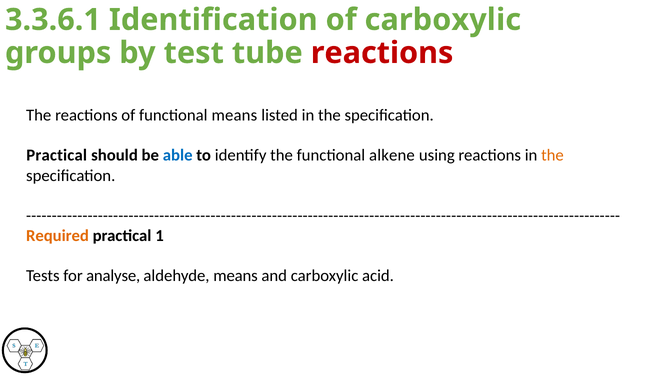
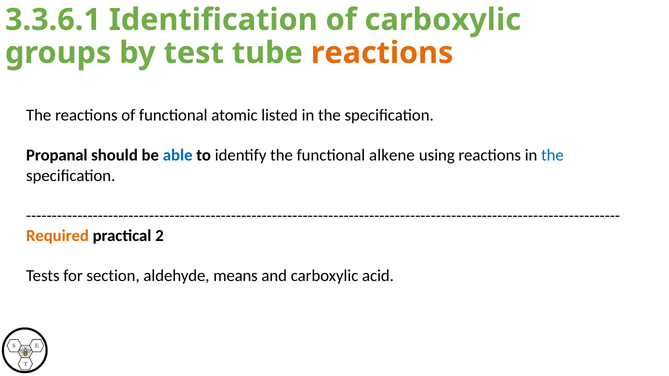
reactions at (382, 53) colour: red -> orange
functional means: means -> atomic
Practical at (57, 156): Practical -> Propanal
the at (552, 156) colour: orange -> blue
1: 1 -> 2
analyse: analyse -> section
